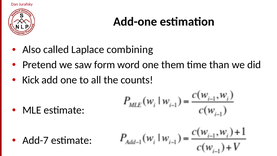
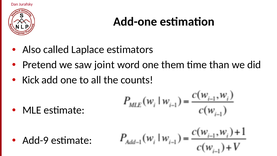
combining: combining -> estimators
form: form -> joint
Add-7: Add-7 -> Add-9
